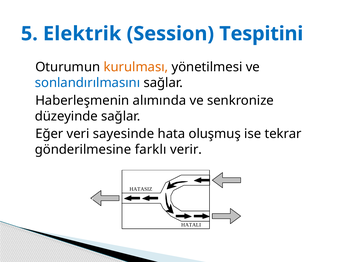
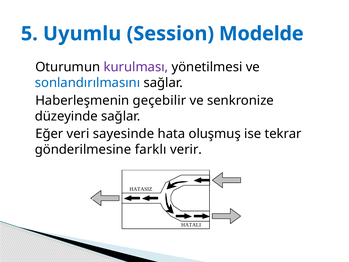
Elektrik: Elektrik -> Uyumlu
Tespitini: Tespitini -> Modelde
kurulması colour: orange -> purple
alımında: alımında -> geçebilir
